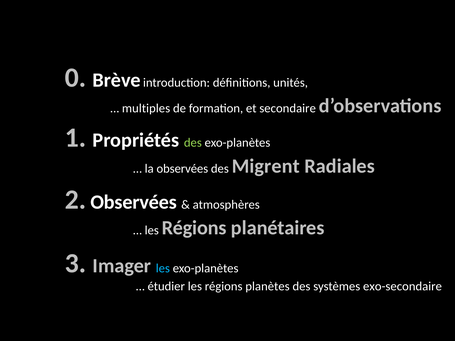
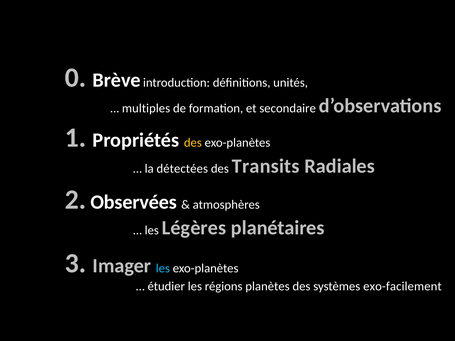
des at (193, 143) colour: light green -> yellow
la observées: observées -> détectées
Migrent: Migrent -> Transits
Régions at (194, 228): Régions -> Légères
exo-secondaire: exo-secondaire -> exo-facilement
